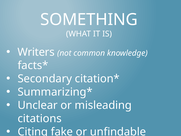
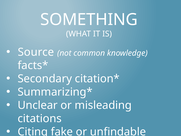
Writers: Writers -> Source
